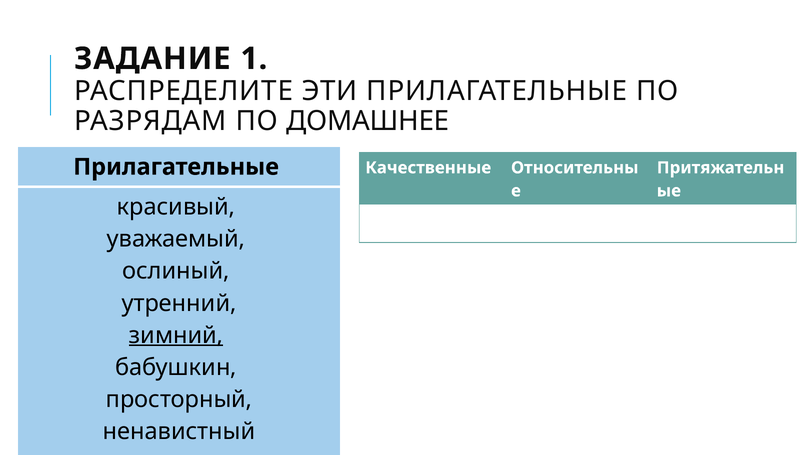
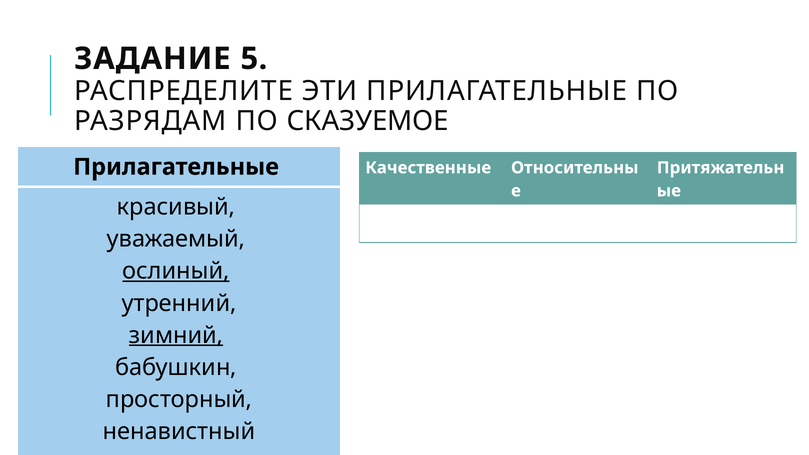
1: 1 -> 5
ДОМАШНЕЕ: ДОМАШНЕЕ -> СКАЗУЕМОЕ
ослиный underline: none -> present
